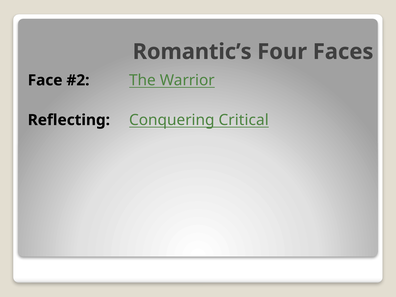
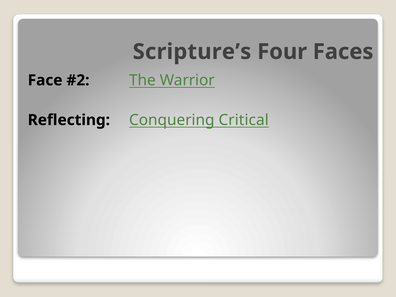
Romantic’s: Romantic’s -> Scripture’s
